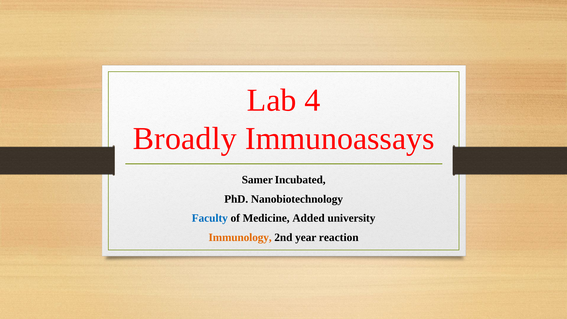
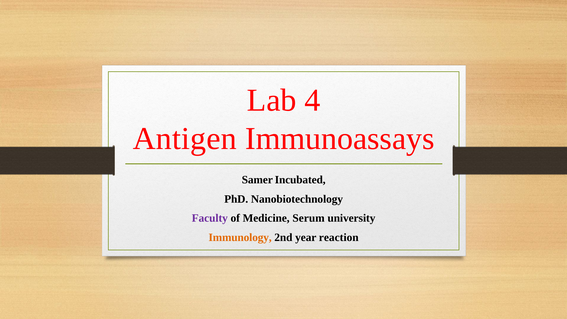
Broadly: Broadly -> Antigen
Faculty colour: blue -> purple
Added: Added -> Serum
